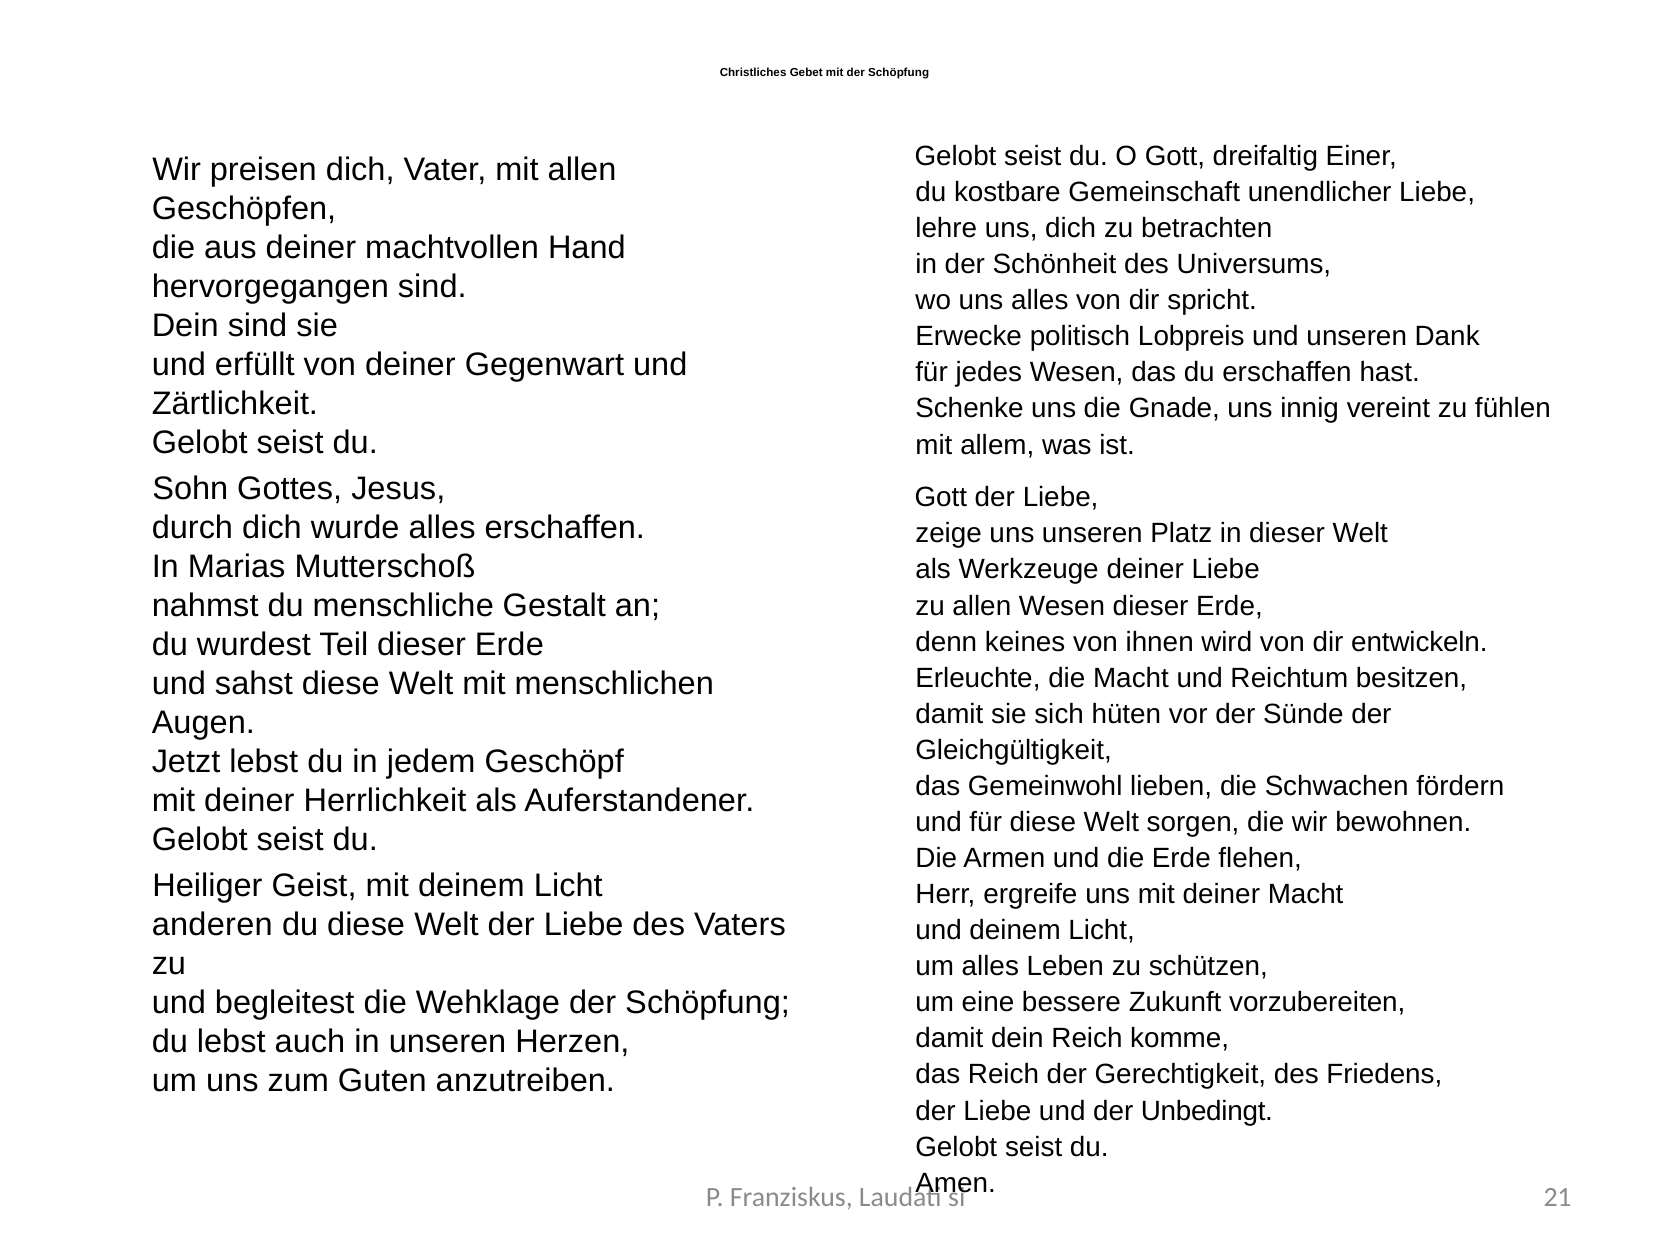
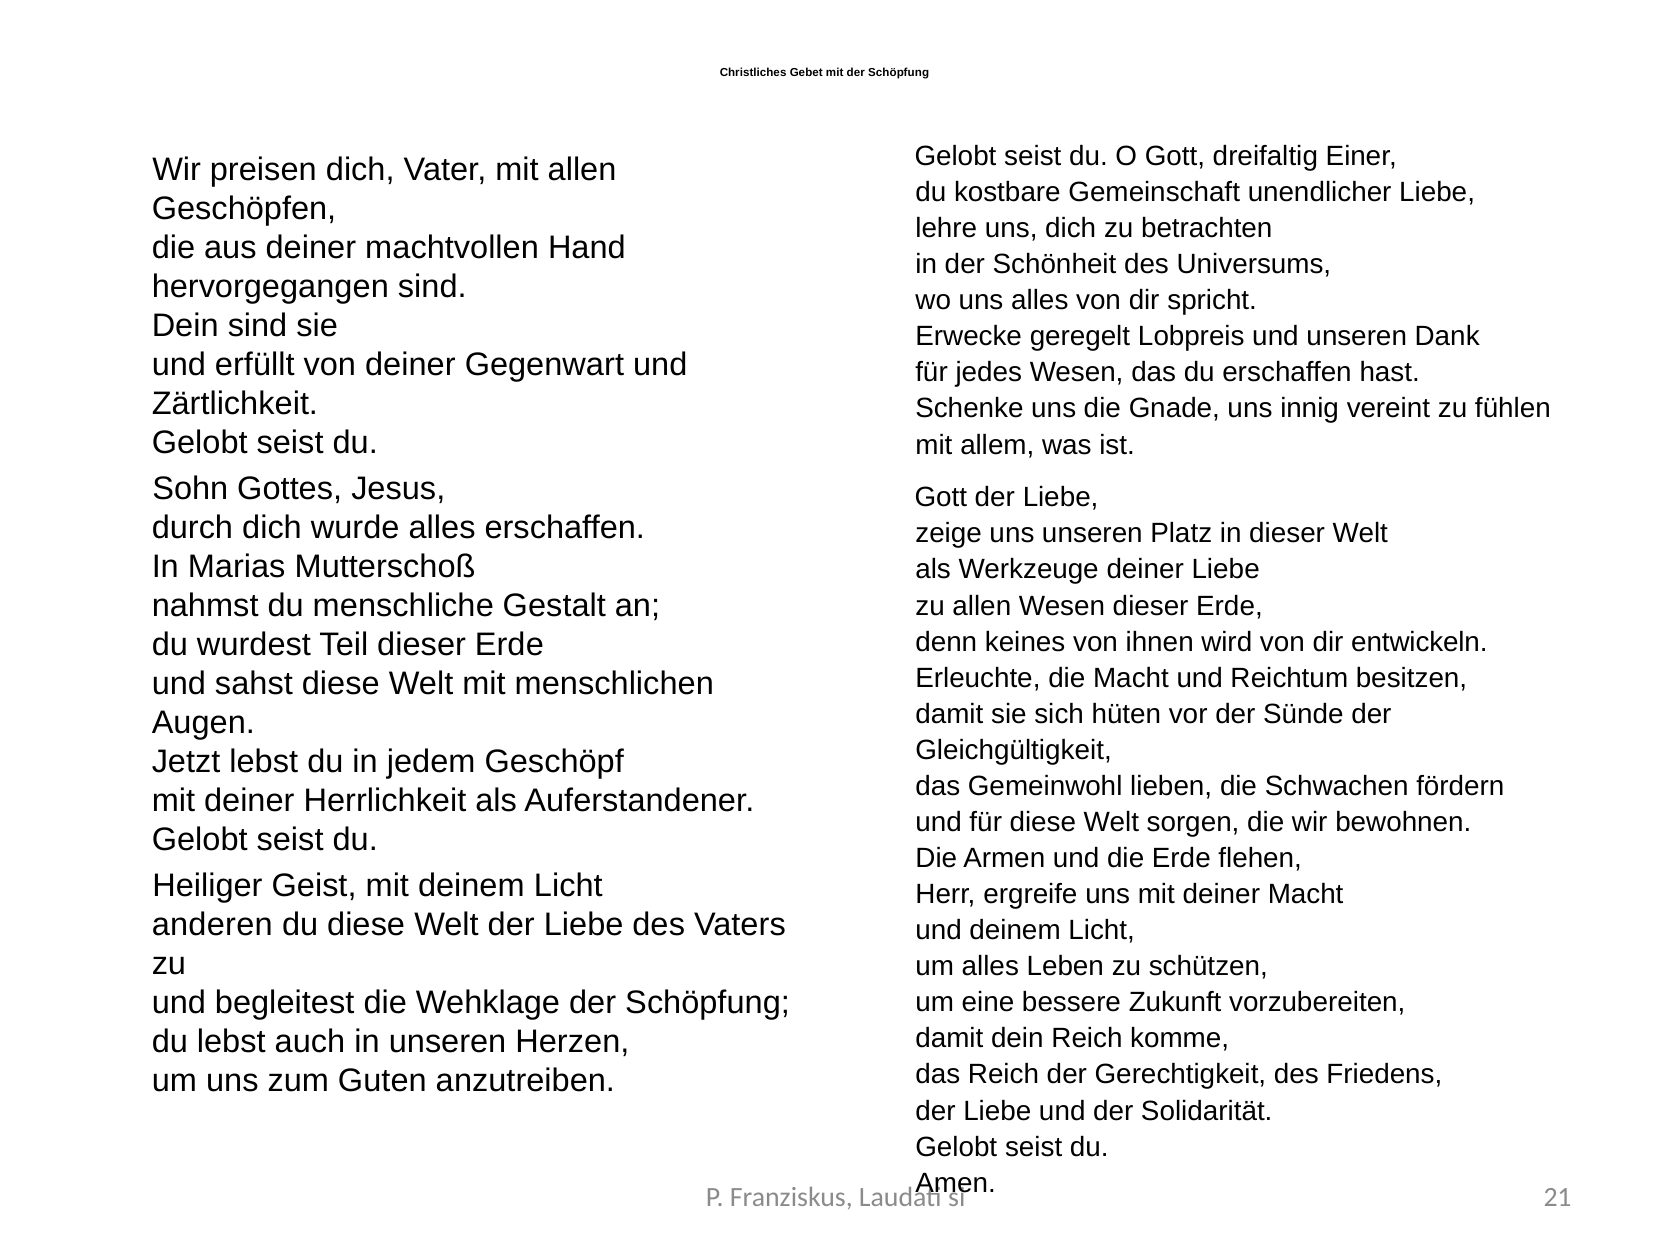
politisch: politisch -> geregelt
Unbedingt: Unbedingt -> Solidarität
